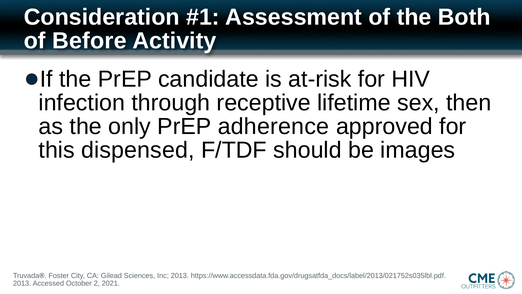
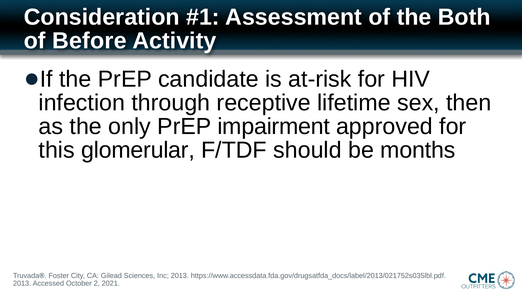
adherence: adherence -> impairment
dispensed: dispensed -> glomerular
images: images -> months
